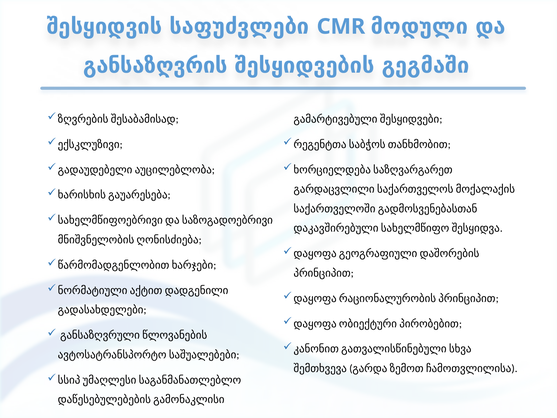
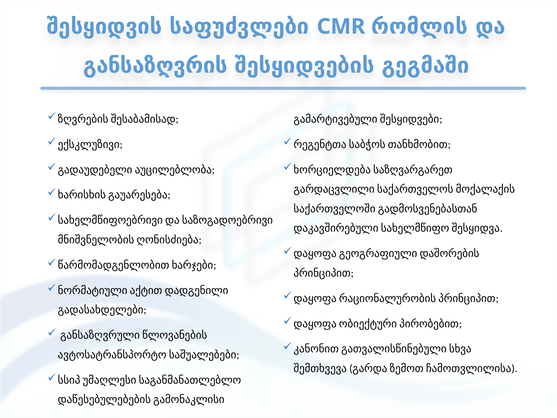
მოდული: მოდული -> რომლის
